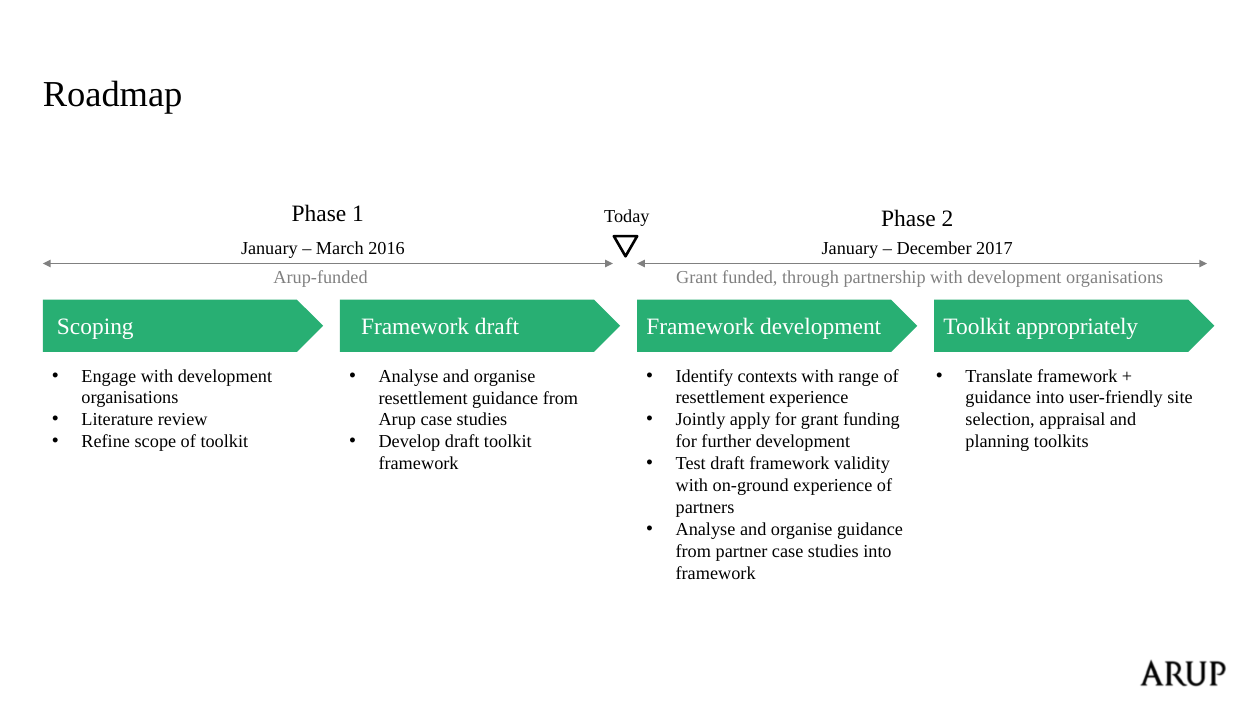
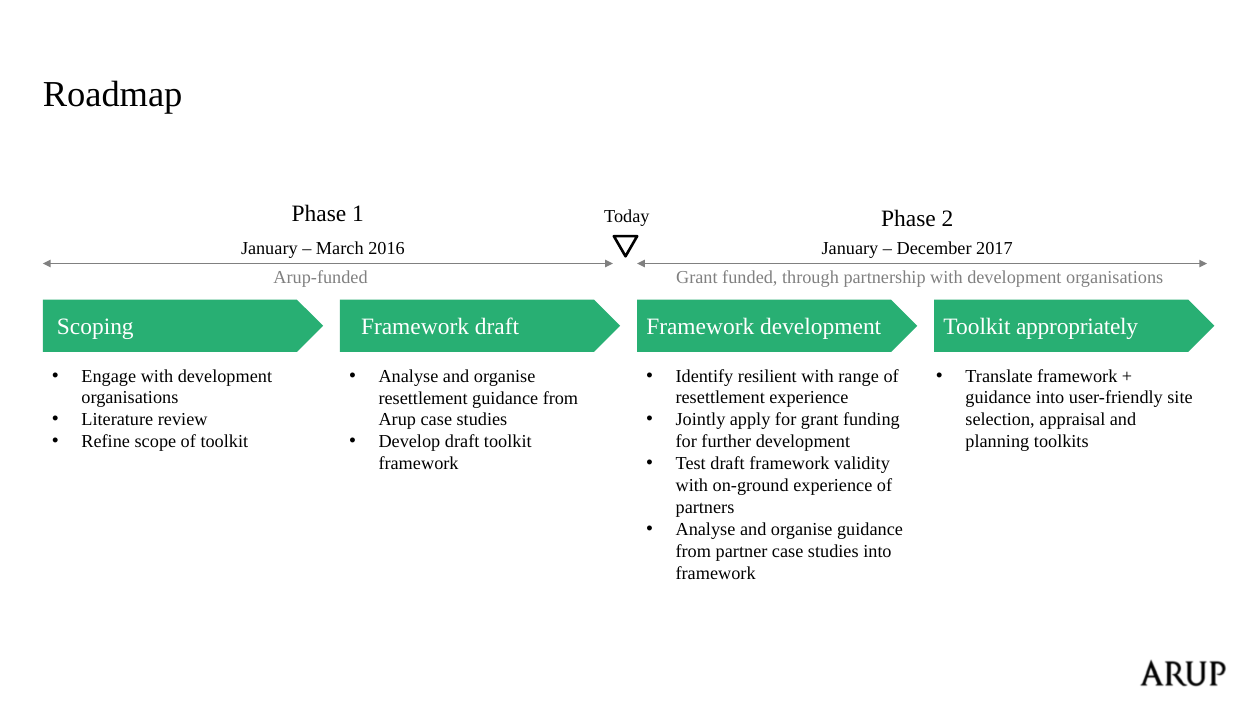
contexts: contexts -> resilient
